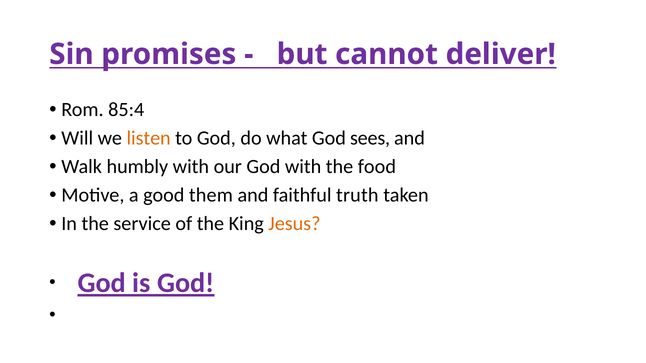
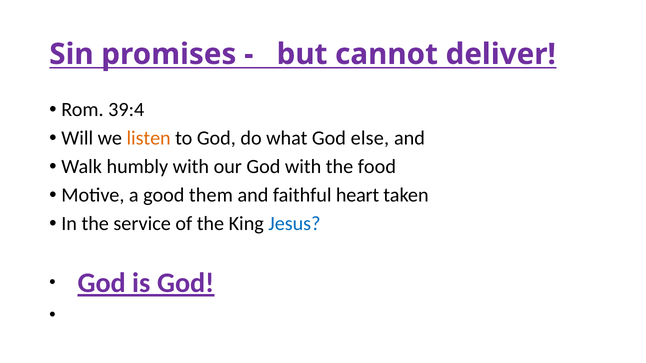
85:4: 85:4 -> 39:4
sees: sees -> else
truth: truth -> heart
Jesus colour: orange -> blue
